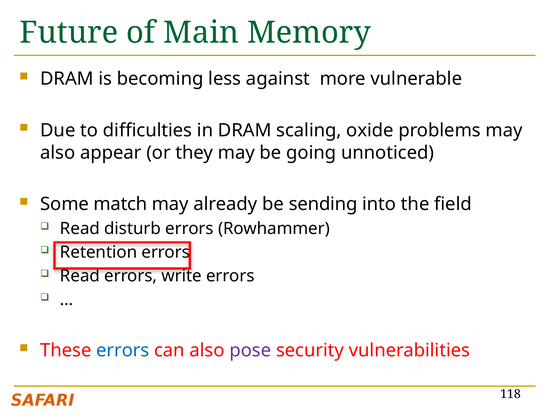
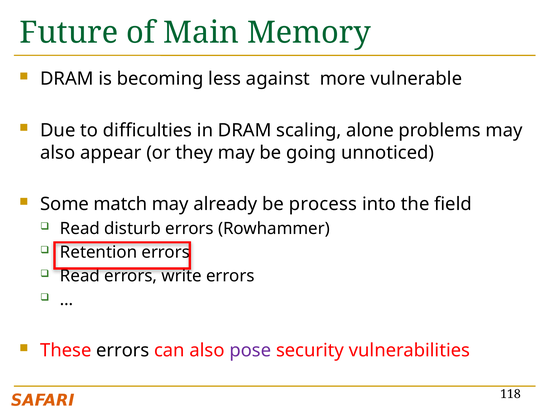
oxide: oxide -> alone
sending: sending -> process
errors at (123, 351) colour: blue -> black
